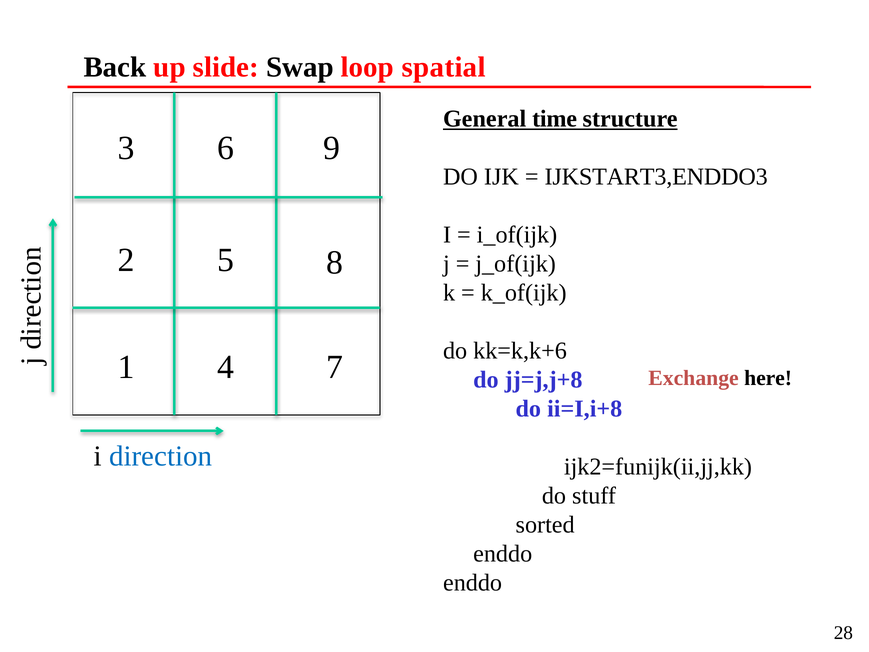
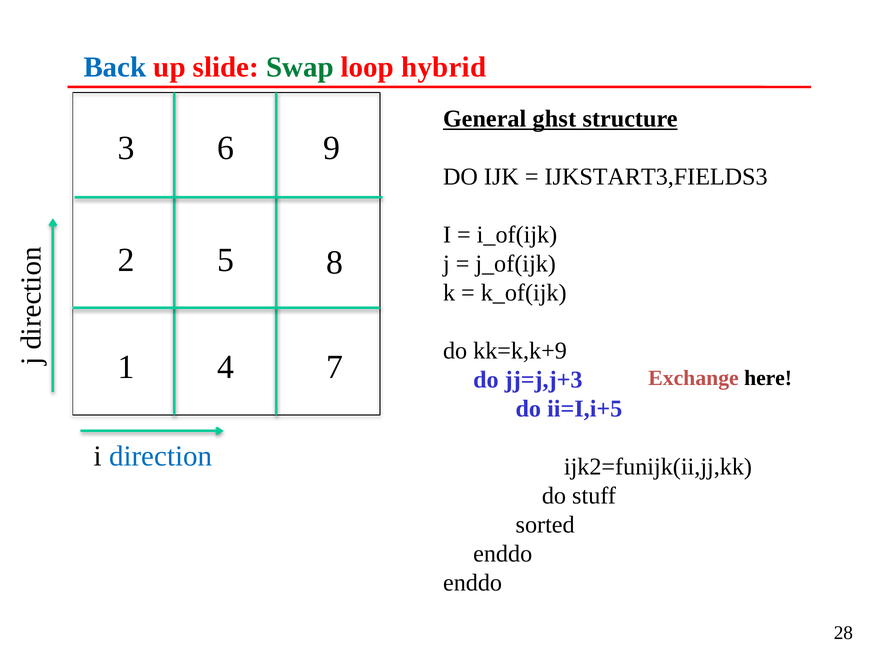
Back colour: black -> blue
Swap colour: black -> green
spatial: spatial -> hybrid
time: time -> ghst
IJKSTART3,ENDDO3: IJKSTART3,ENDDO3 -> IJKSTART3,FIELDS3
kk=k,k+6: kk=k,k+6 -> kk=k,k+9
jj=j,j+8: jj=j,j+8 -> jj=j,j+3
ii=I,i+8: ii=I,i+8 -> ii=I,i+5
